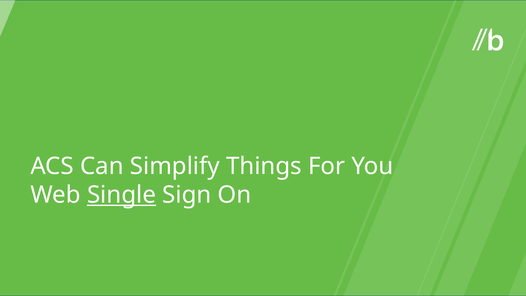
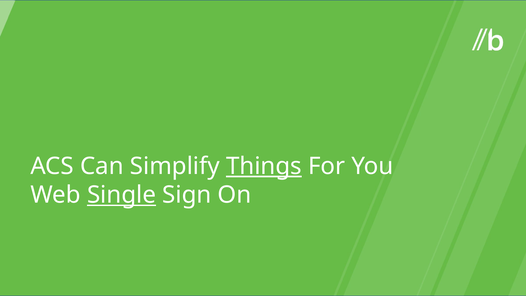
Things underline: none -> present
